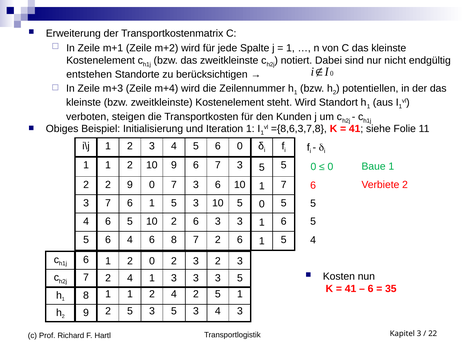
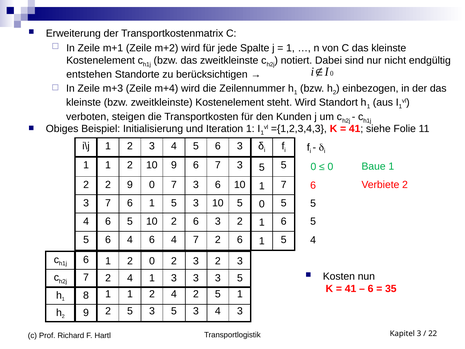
potentiellen: potentiellen -> einbezogen
={8,6,3,7,8: ={8,6,3,7,8 -> ={1,2,3,4,3
5 6 0: 0 -> 3
6 3 3: 3 -> 2
4 6 8: 8 -> 4
